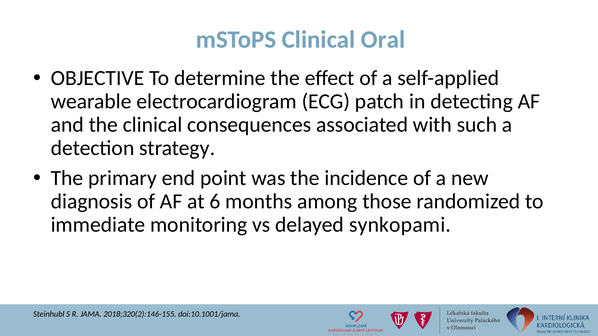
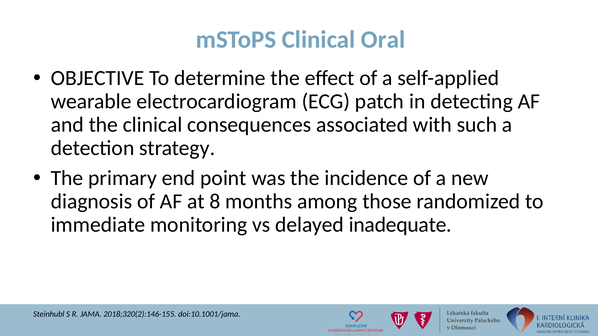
6: 6 -> 8
synkopami: synkopami -> inadequate
